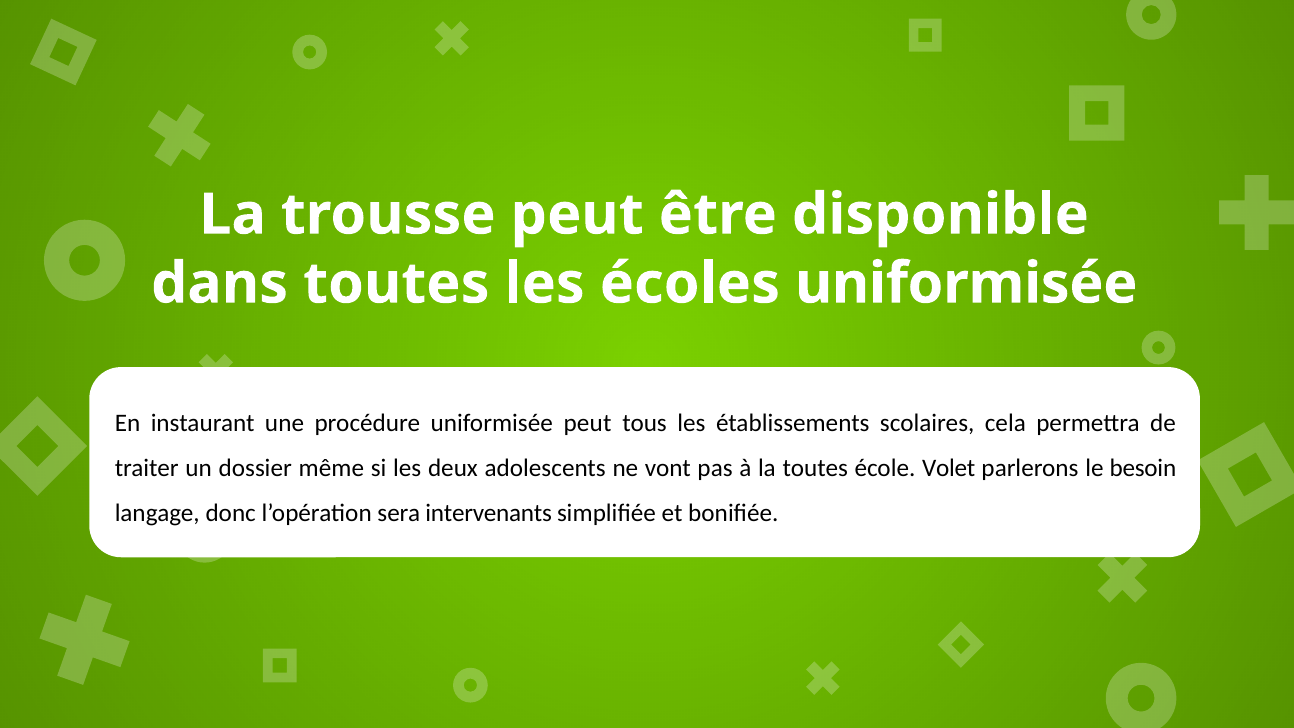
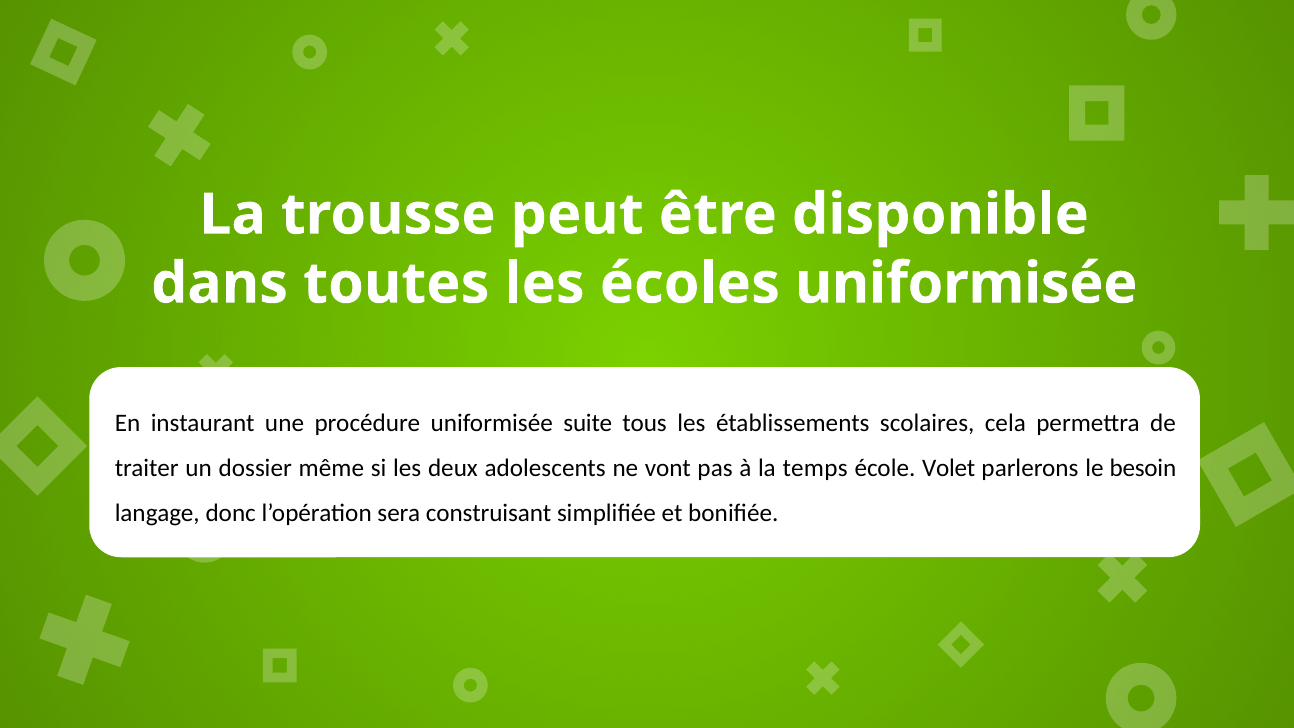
uniformisée peut: peut -> suite
la toutes: toutes -> temps
intervenants: intervenants -> construisant
